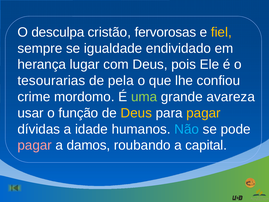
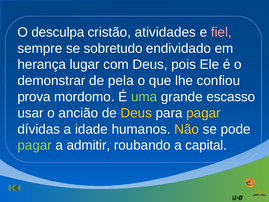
fervorosas: fervorosas -> atividades
fiel colour: yellow -> pink
igualdade: igualdade -> sobretudo
tesourarias: tesourarias -> demonstrar
crime: crime -> prova
avareza: avareza -> escasso
função: função -> ancião
Não colour: light blue -> yellow
pagar at (35, 145) colour: pink -> light green
damos: damos -> admitir
